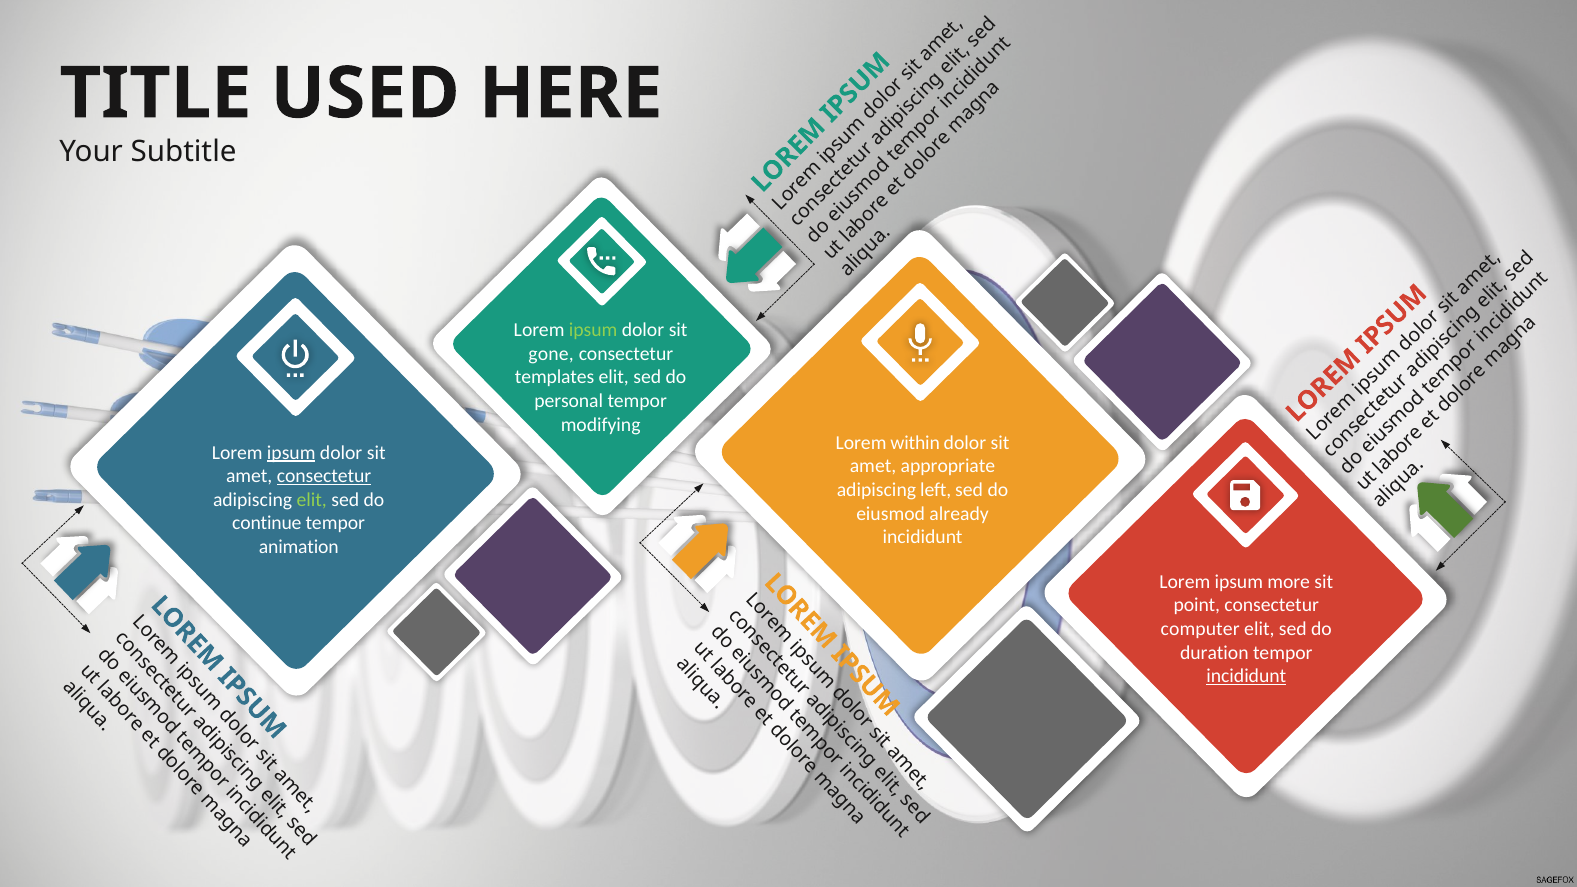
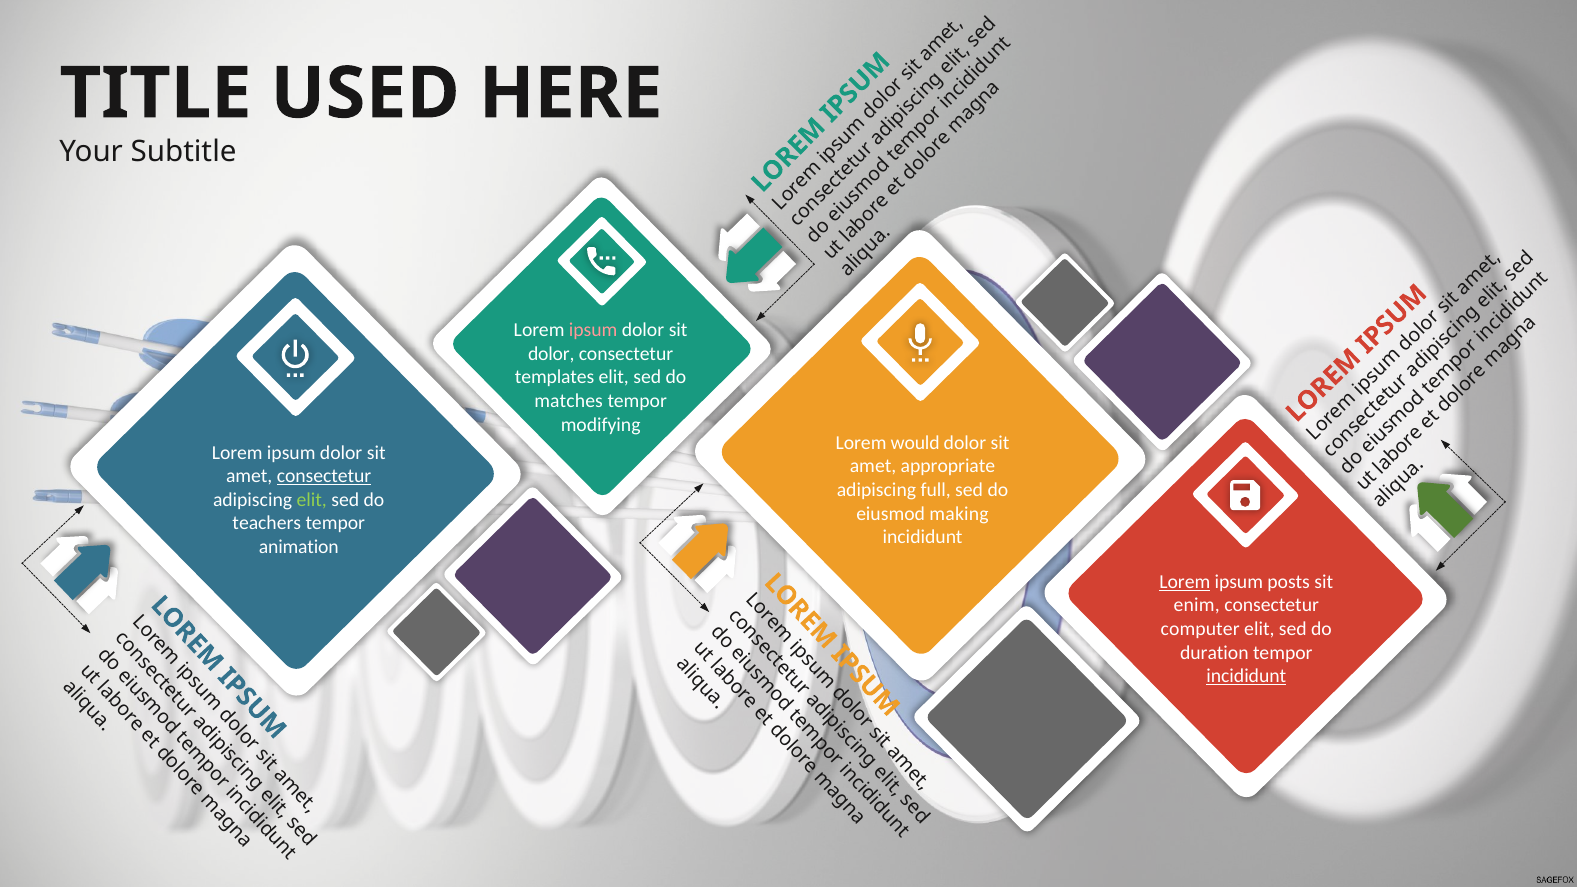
ipsum at (593, 330) colour: light green -> pink
gone at (551, 354): gone -> dolor
personal: personal -> matches
within: within -> would
ipsum at (291, 453) underline: present -> none
left: left -> full
already: already -> making
continue: continue -> teachers
Lorem at (1185, 582) underline: none -> present
more: more -> posts
point: point -> enim
